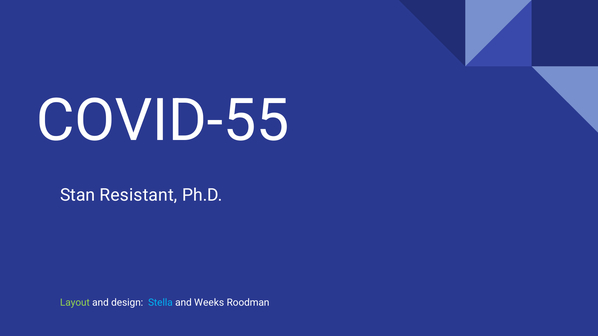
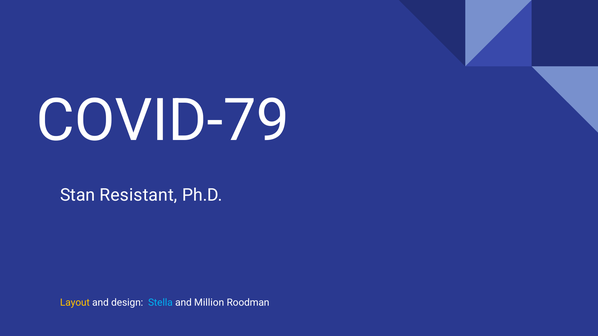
COVID-55: COVID-55 -> COVID-79
Layout colour: light green -> yellow
Weeks: Weeks -> Million
